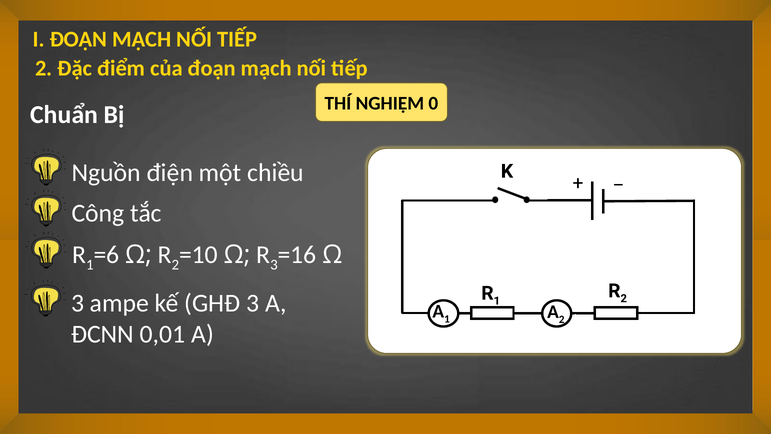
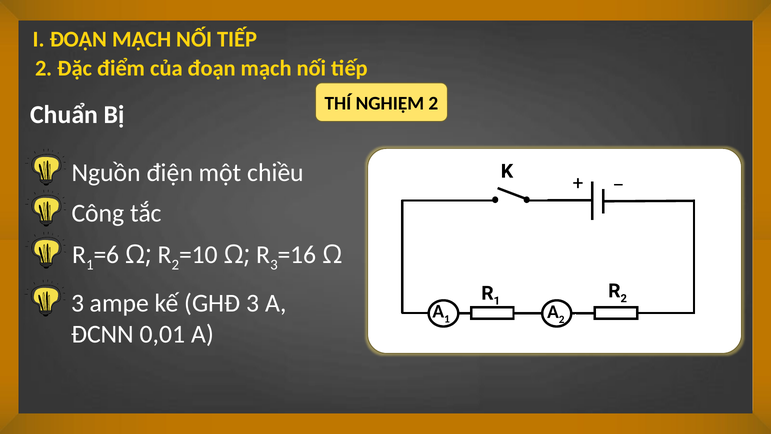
NGHIỆM 0: 0 -> 2
